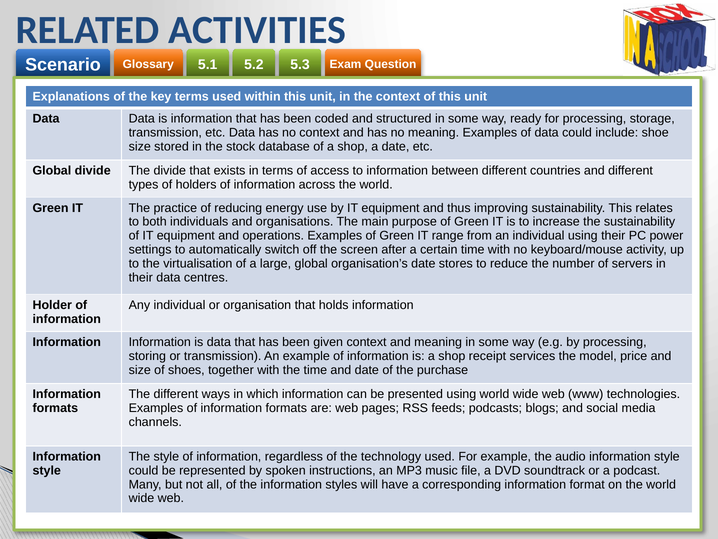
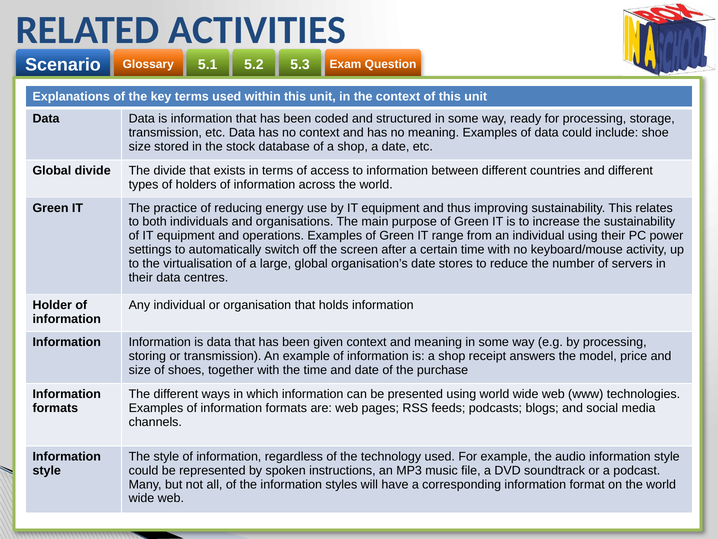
services: services -> answers
